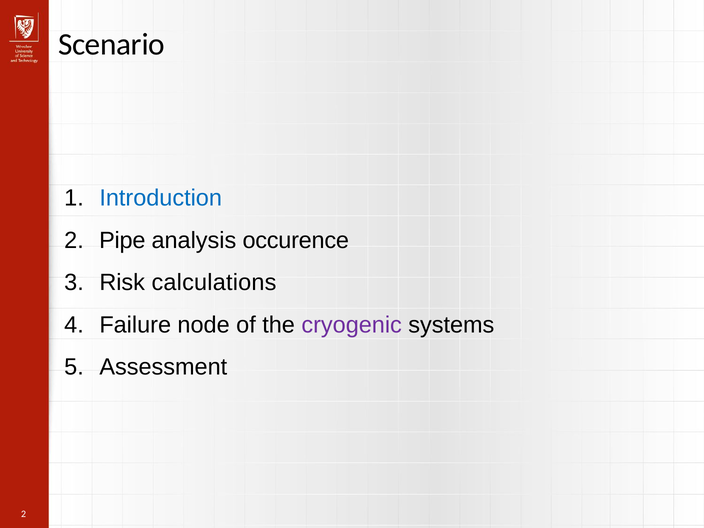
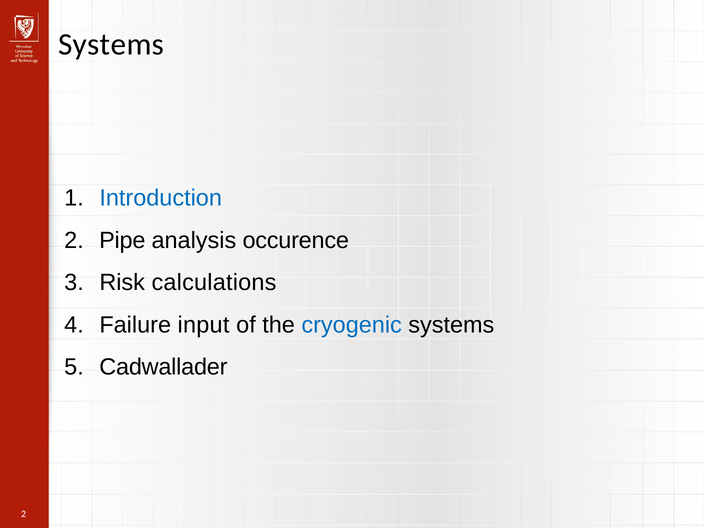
Scenario at (111, 44): Scenario -> Systems
node: node -> input
cryogenic colour: purple -> blue
Assessment: Assessment -> Cadwallader
